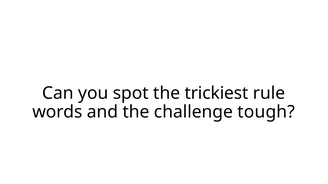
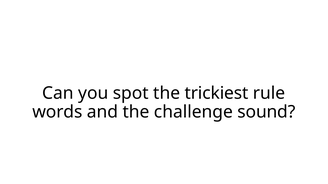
tough: tough -> sound
